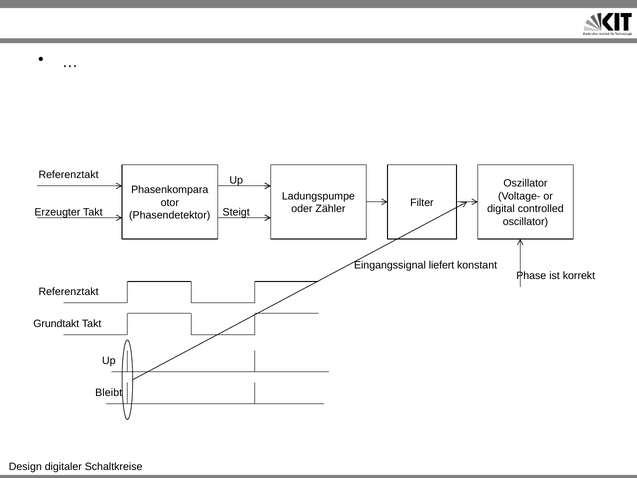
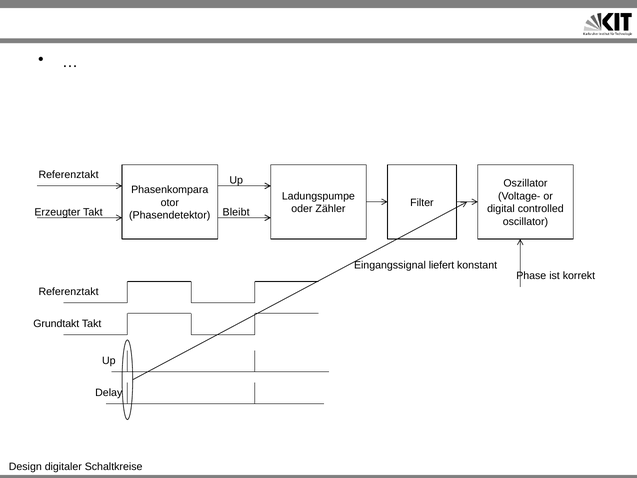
Steigt: Steigt -> Bleibt
Bleibt: Bleibt -> Delay
